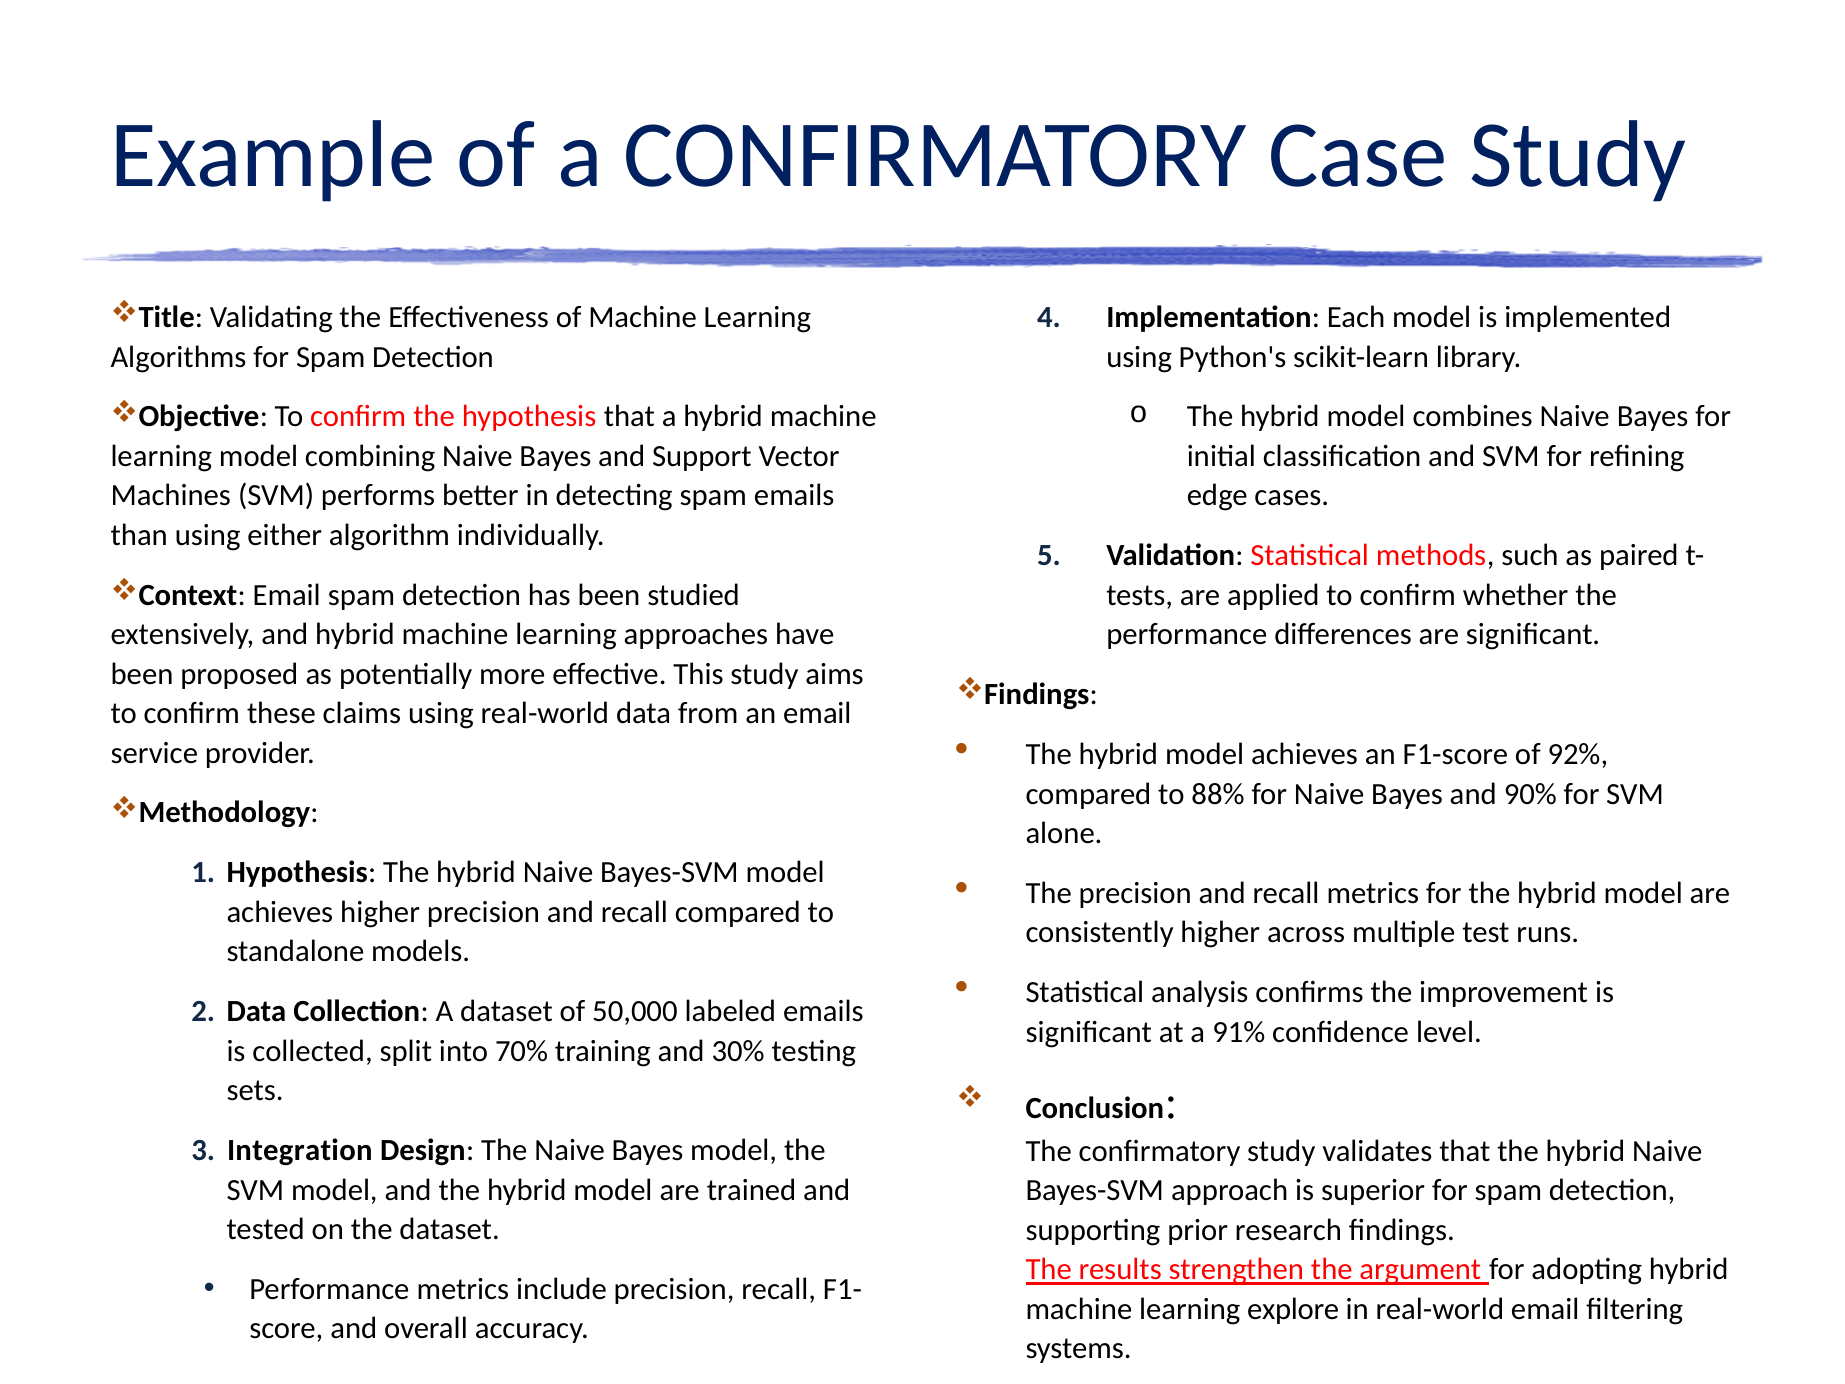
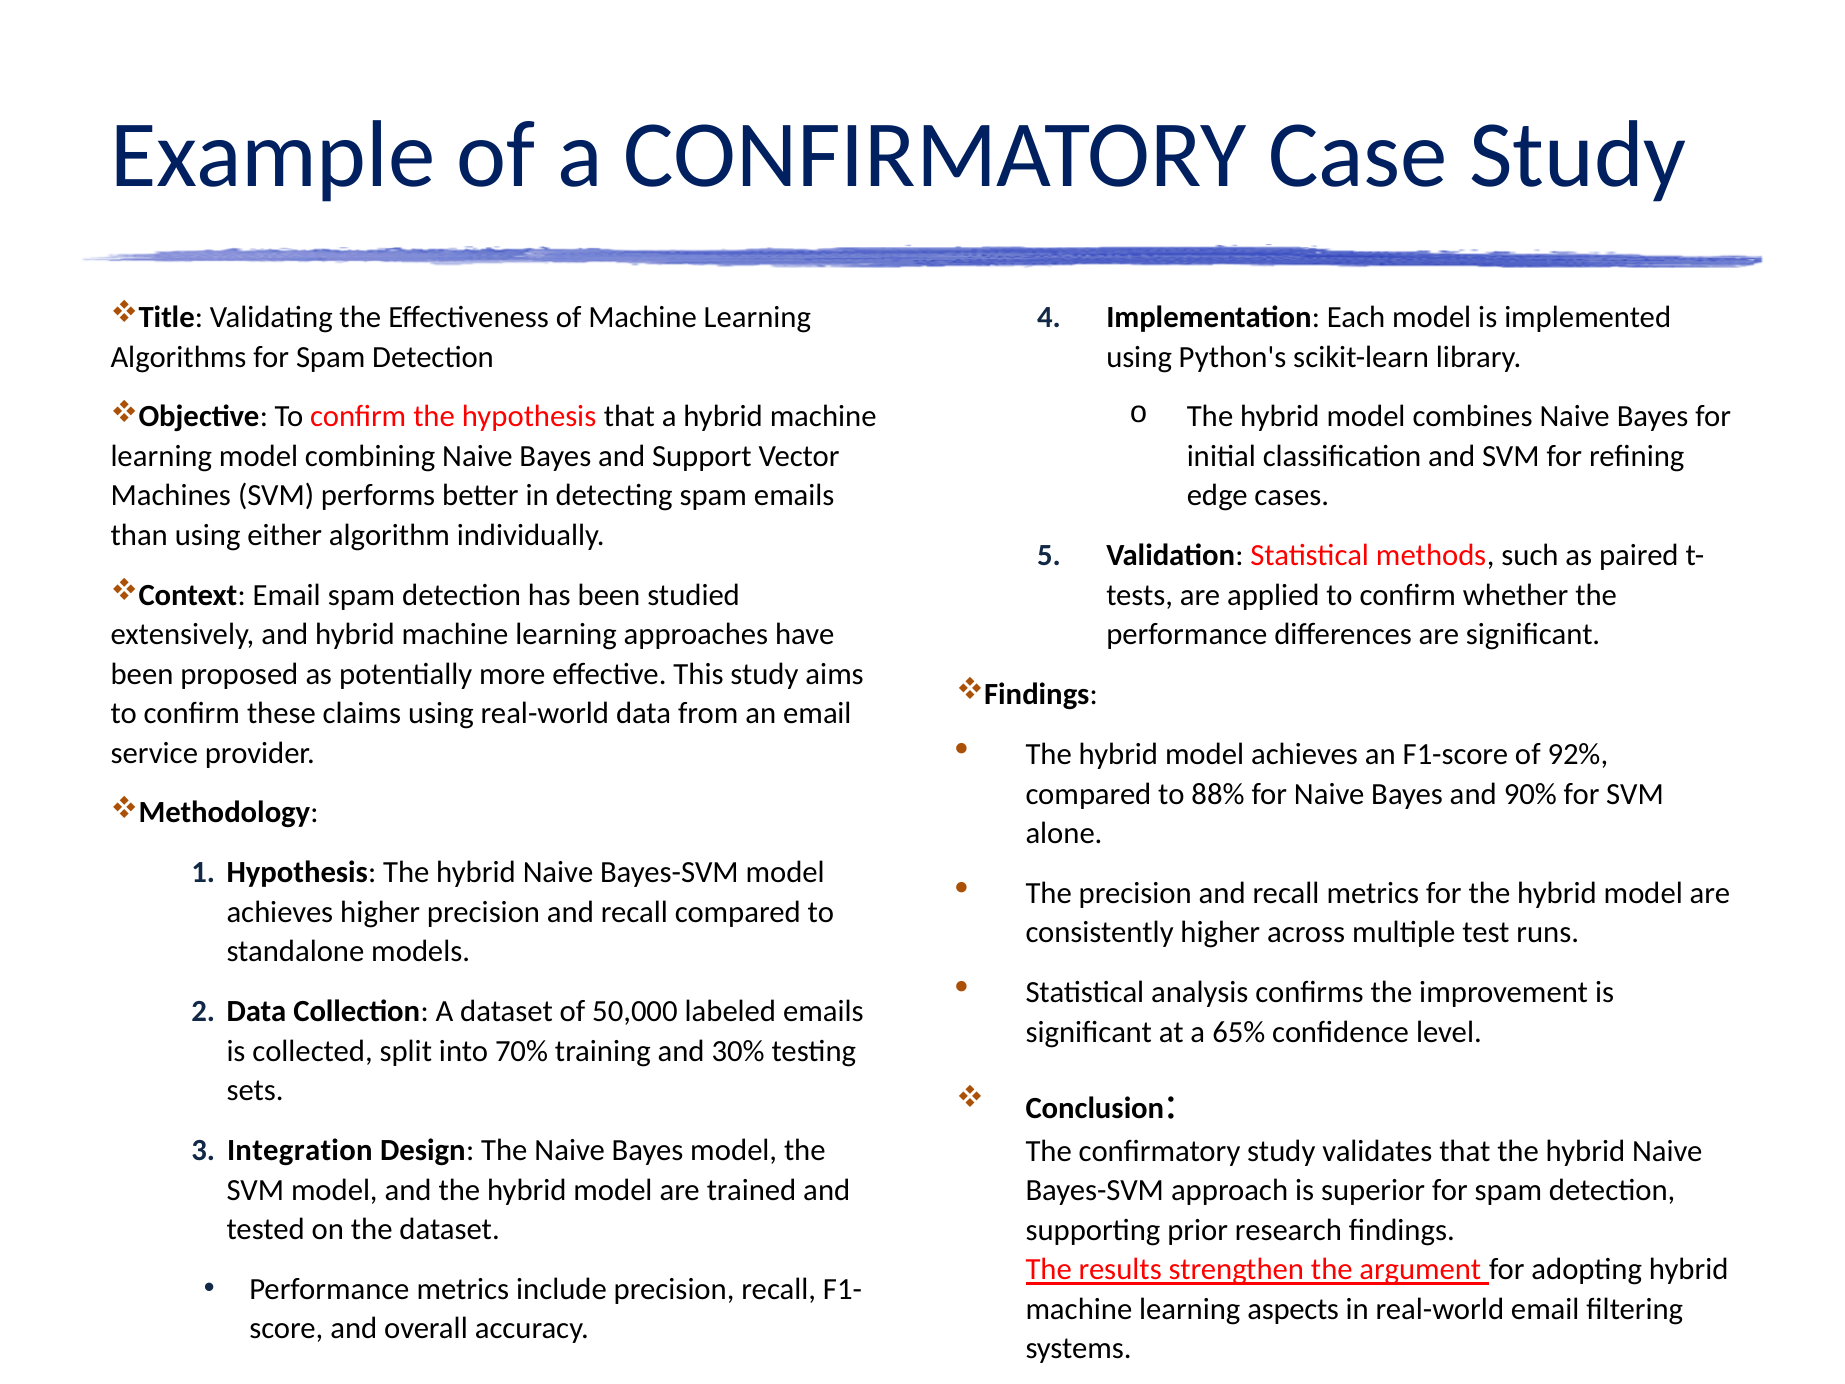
91%: 91% -> 65%
explore: explore -> aspects
